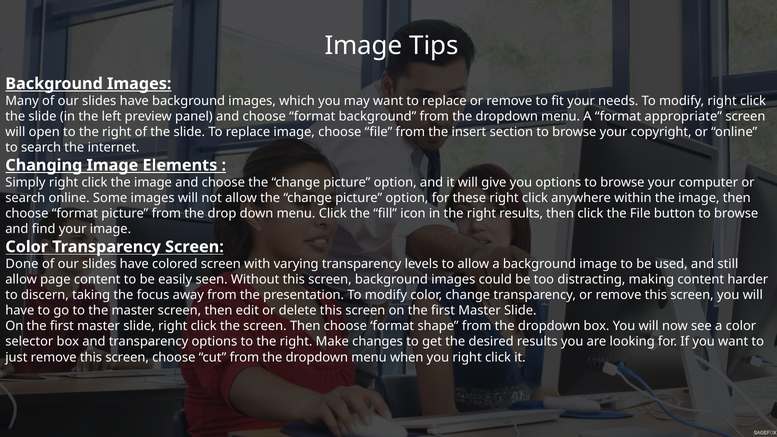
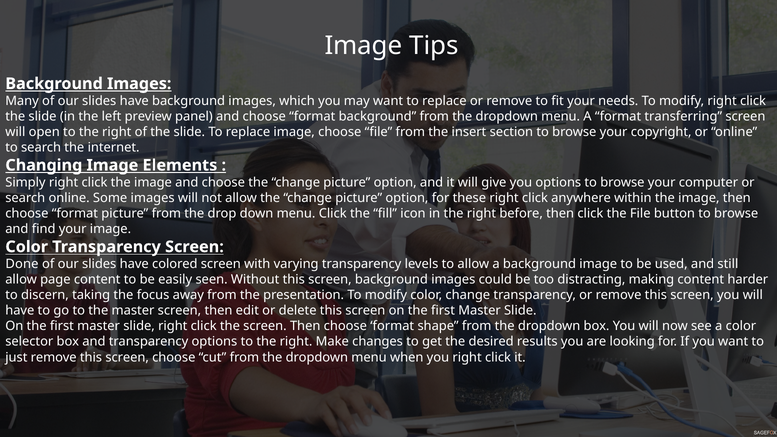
appropriate: appropriate -> transferring
right results: results -> before
